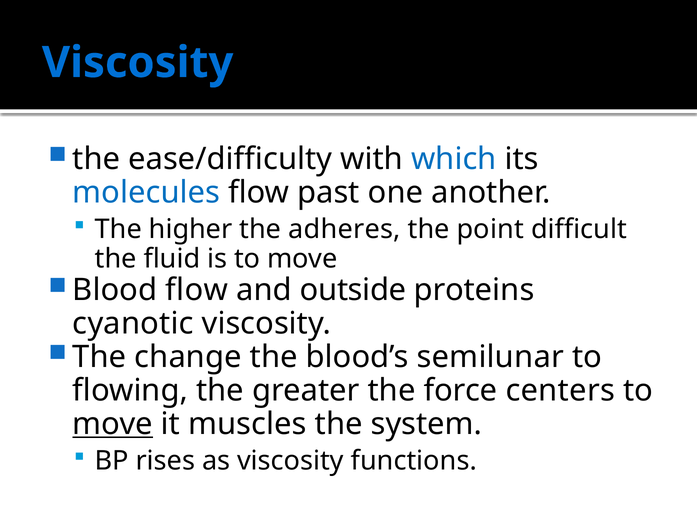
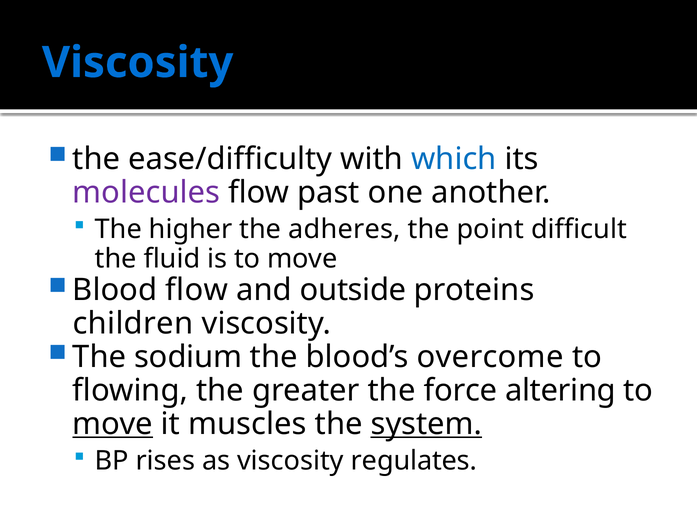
molecules colour: blue -> purple
cyanotic: cyanotic -> children
change: change -> sodium
semilunar: semilunar -> overcome
centers: centers -> altering
system underline: none -> present
functions: functions -> regulates
